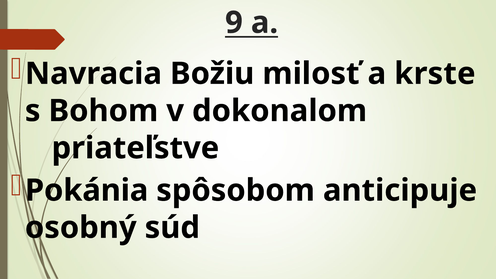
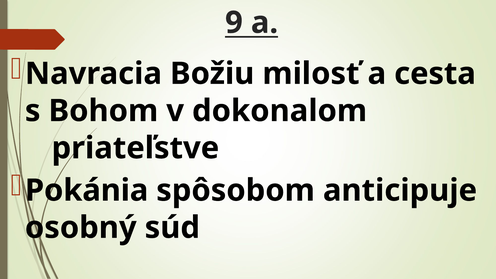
krste: krste -> cesta
